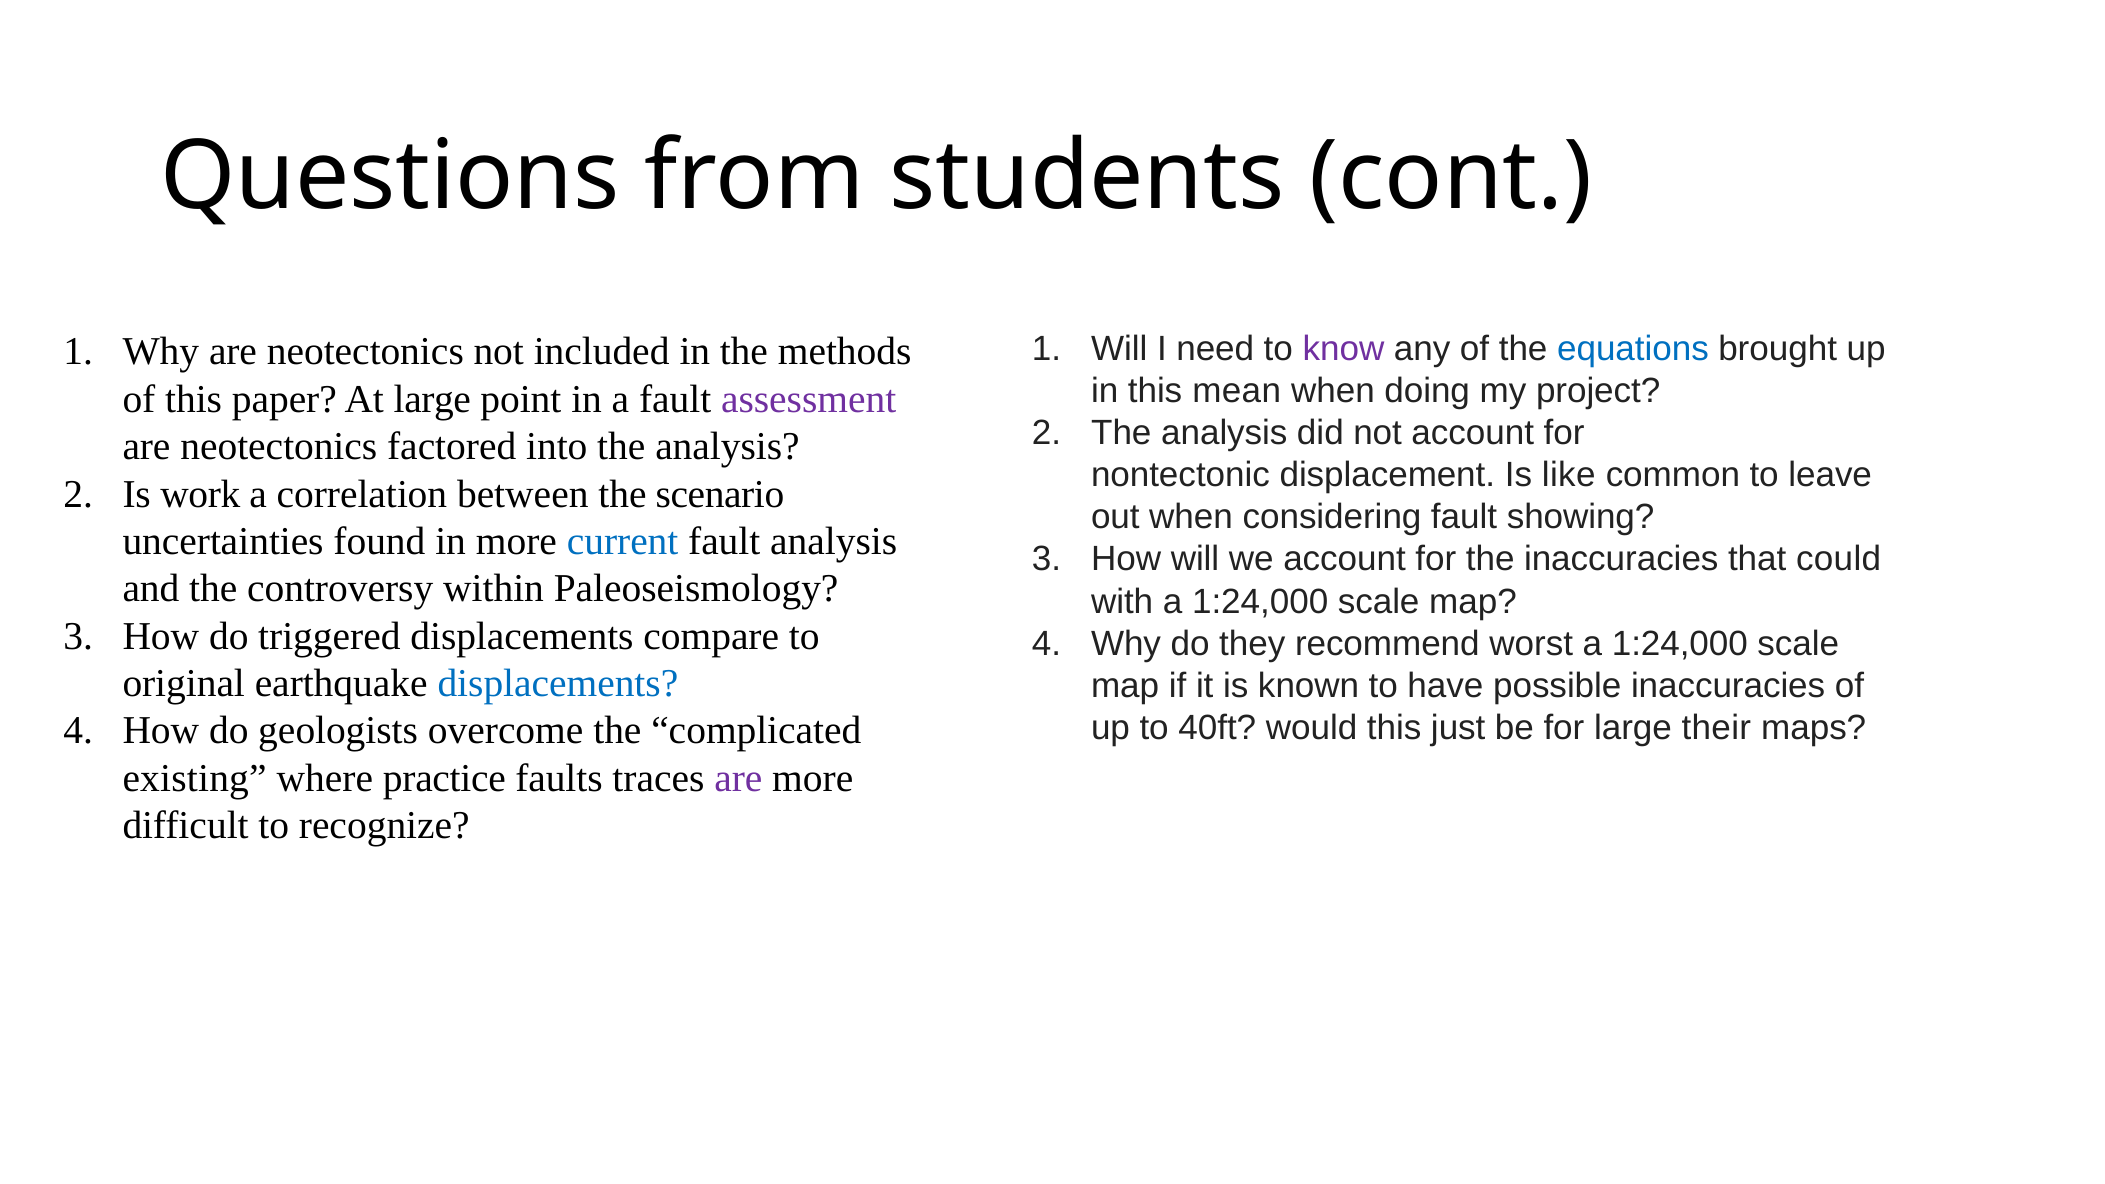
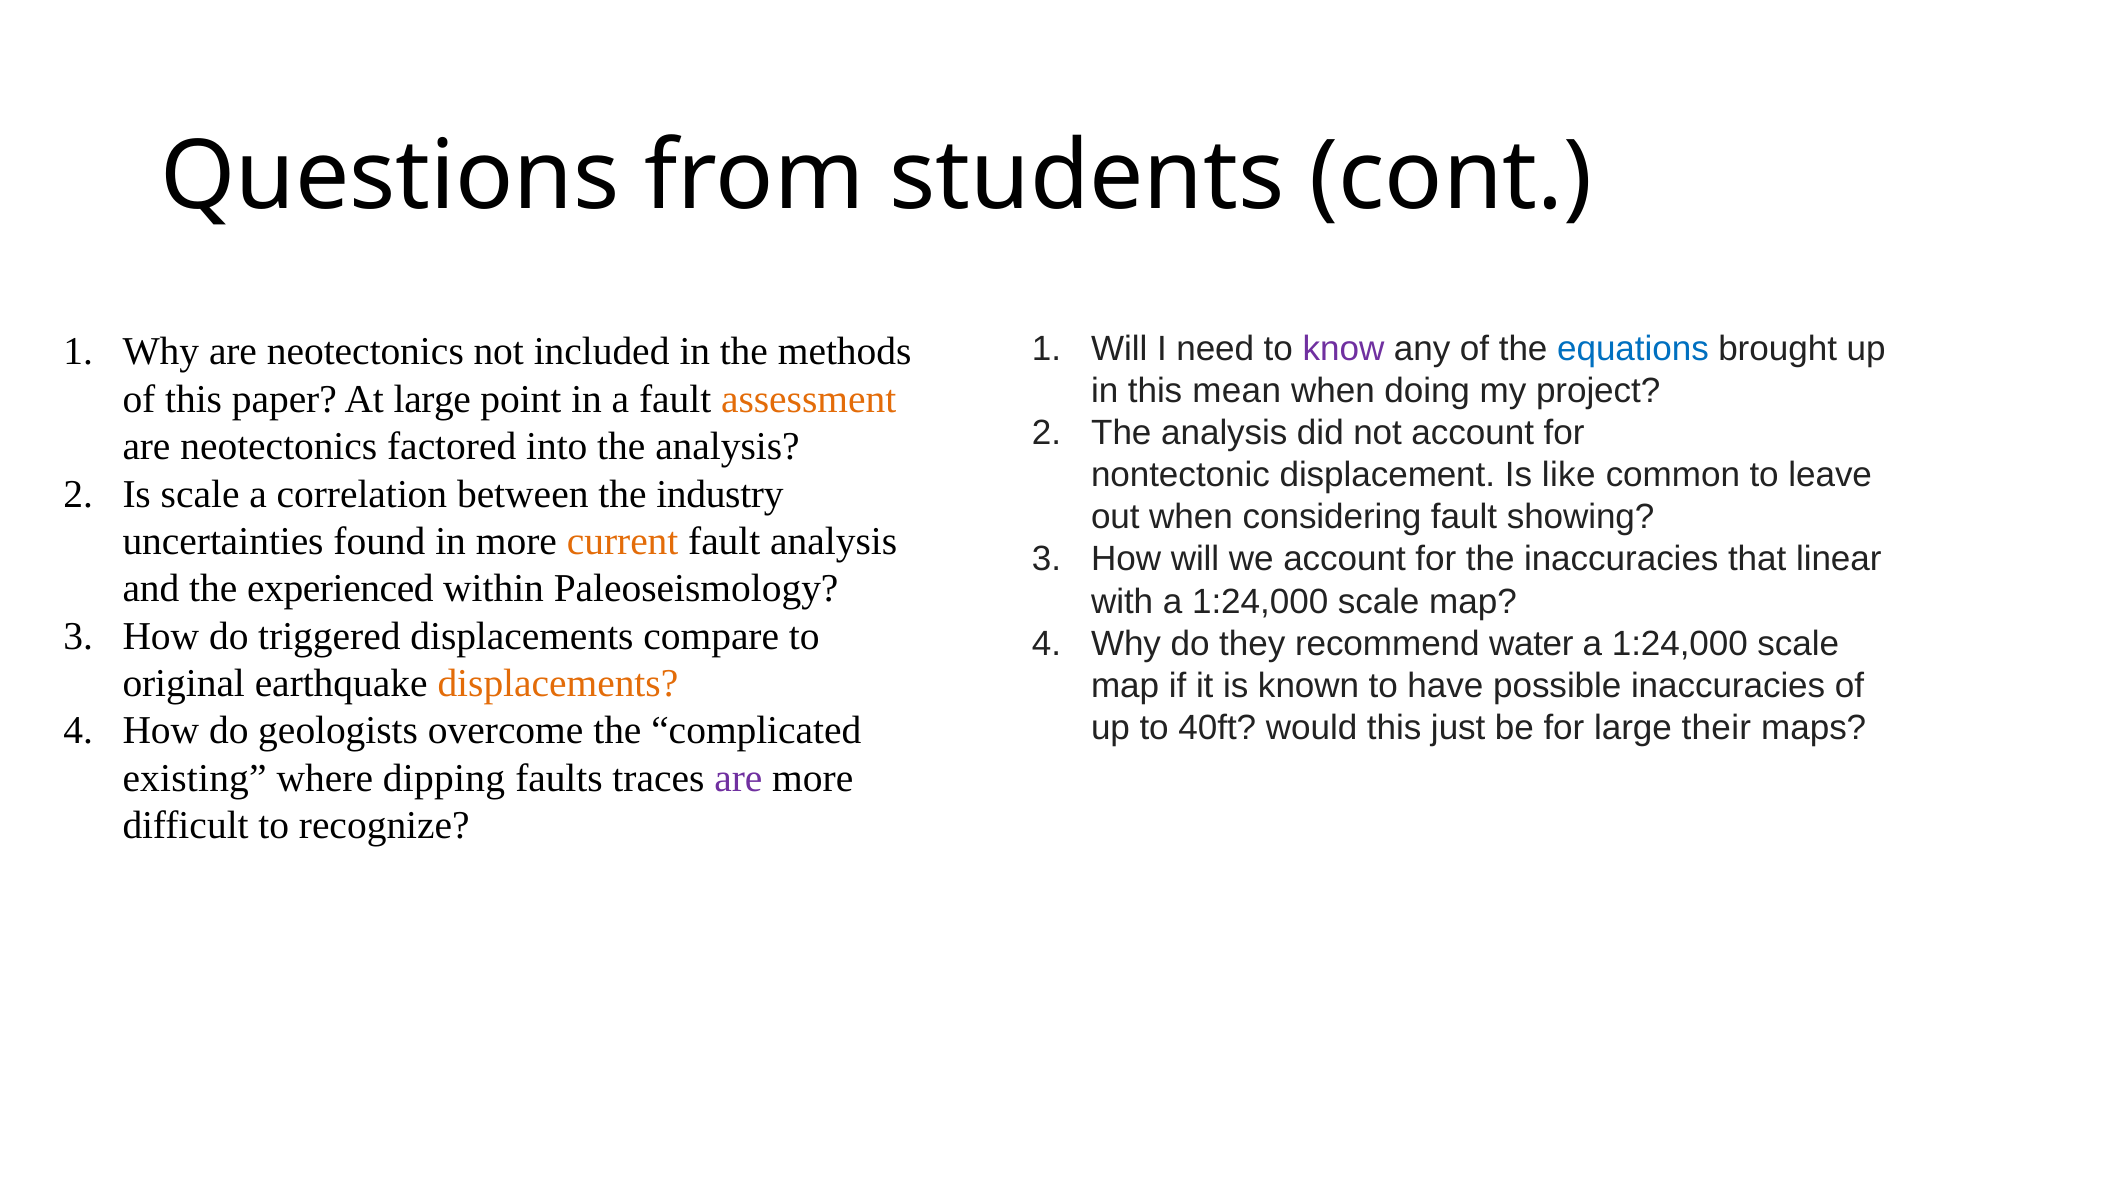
assessment colour: purple -> orange
Is work: work -> scale
scenario: scenario -> industry
current colour: blue -> orange
could: could -> linear
controversy: controversy -> experienced
worst: worst -> water
displacements at (558, 683) colour: blue -> orange
practice: practice -> dipping
